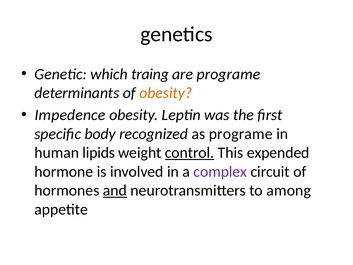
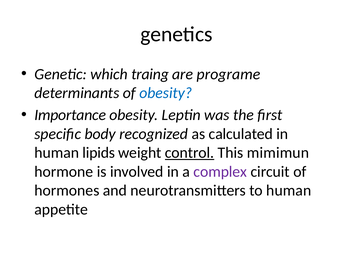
obesity at (166, 93) colour: orange -> blue
Impedence: Impedence -> Importance
as programe: programe -> calculated
expended: expended -> mimimun
and underline: present -> none
to among: among -> human
